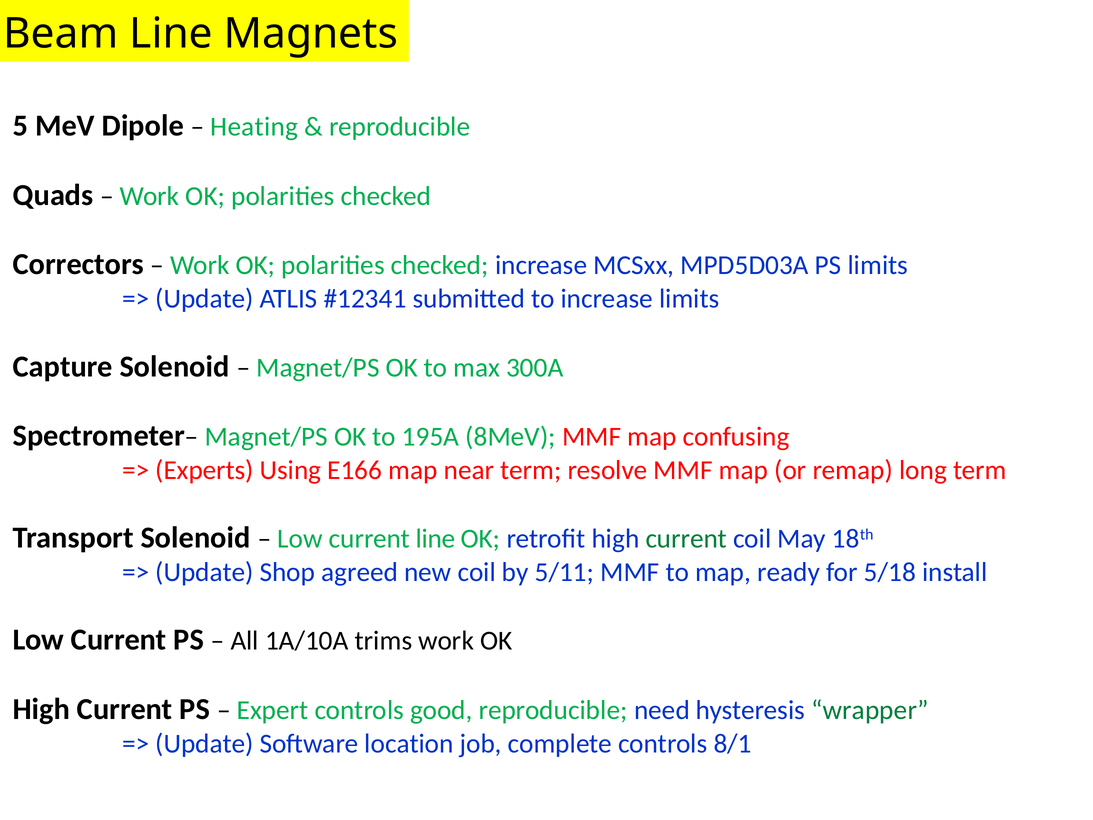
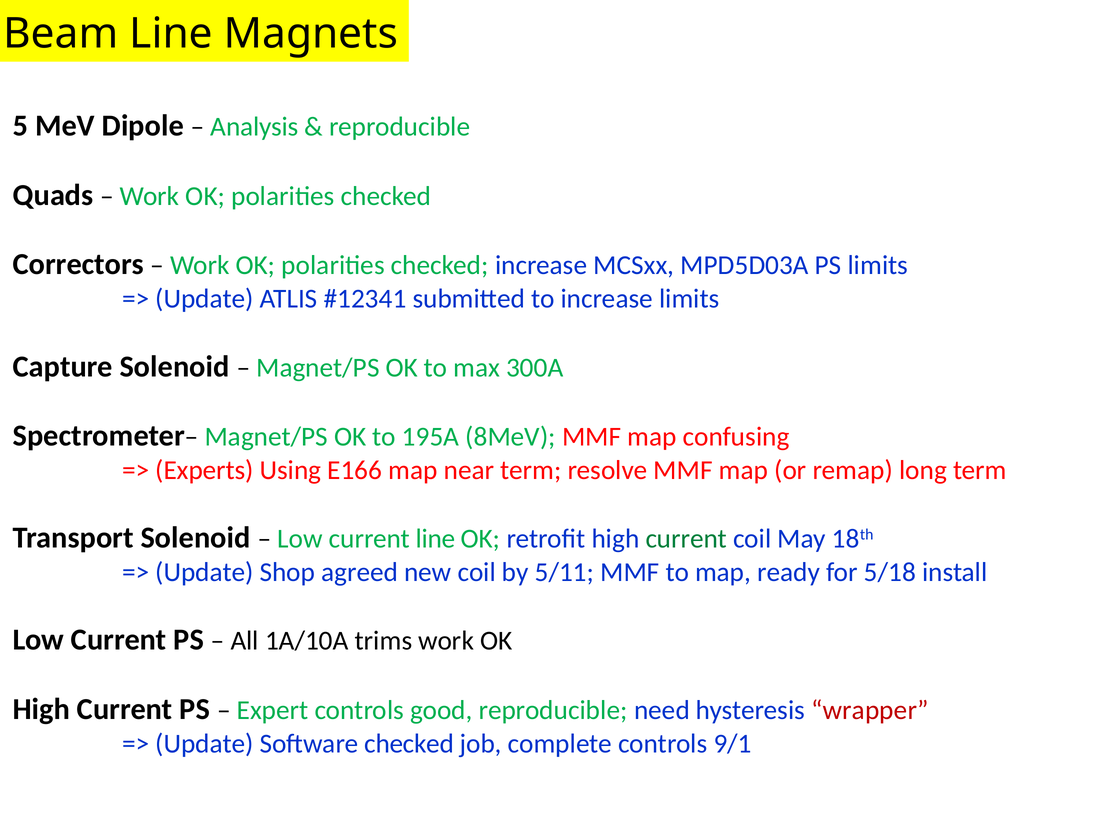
Heating: Heating -> Analysis
wrapper colour: green -> red
Software location: location -> checked
8/1: 8/1 -> 9/1
